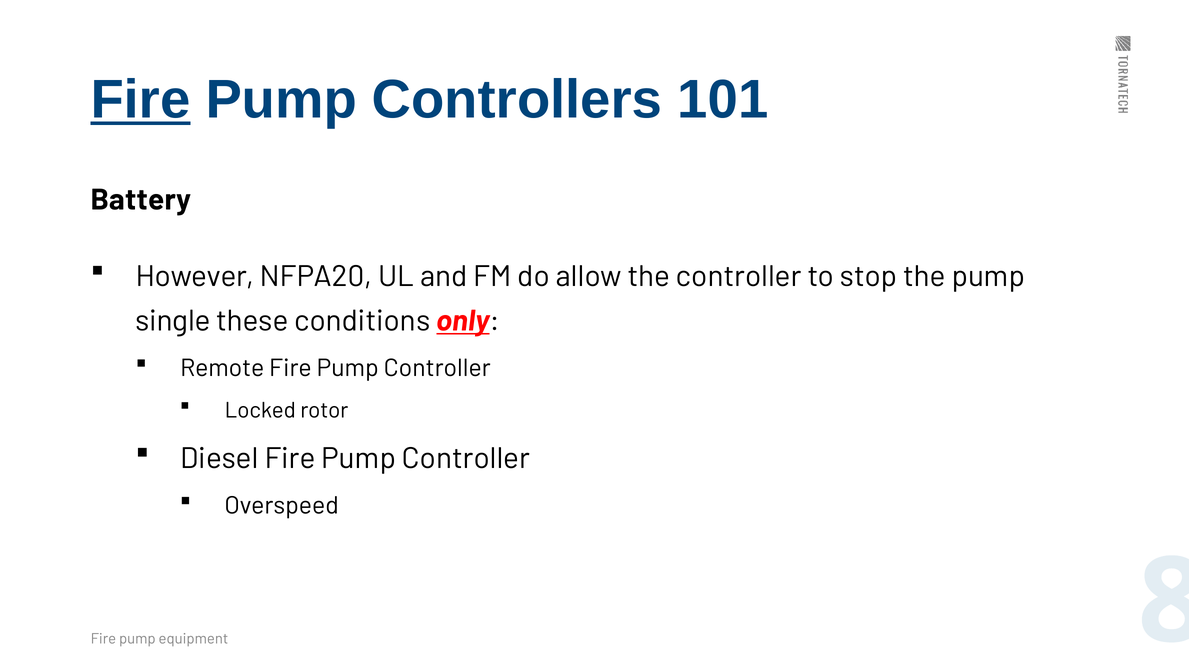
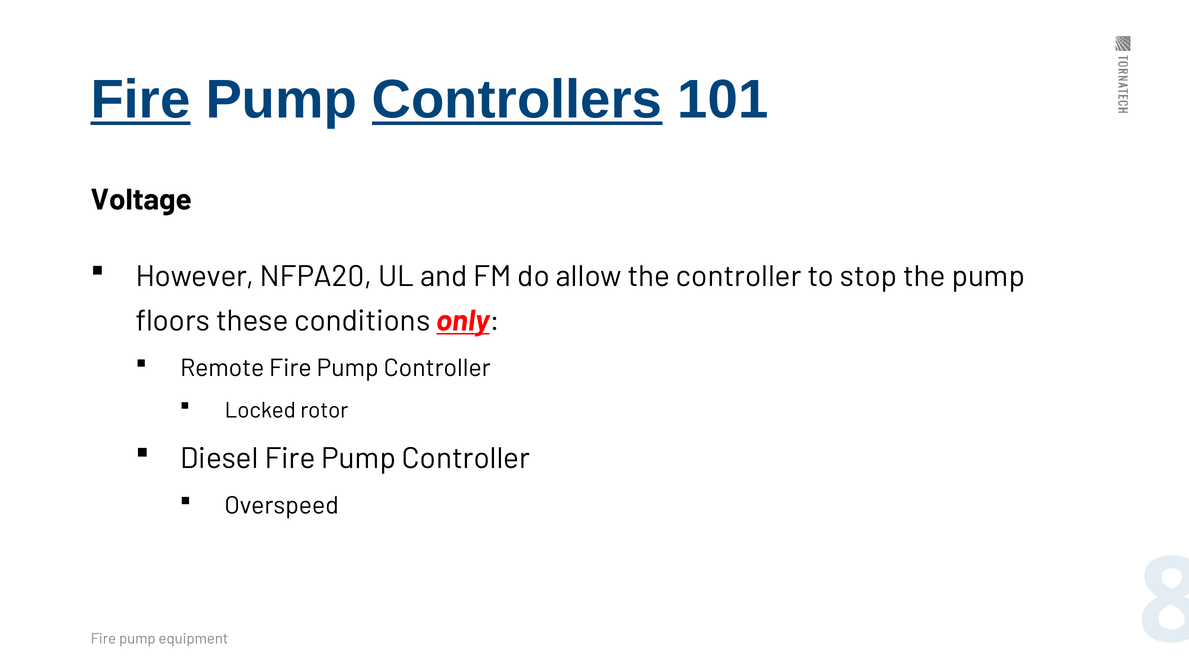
Controllers underline: none -> present
Battery: Battery -> Voltage
single: single -> floors
